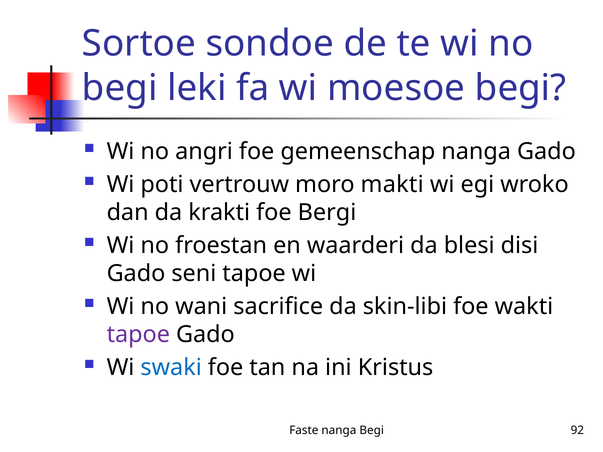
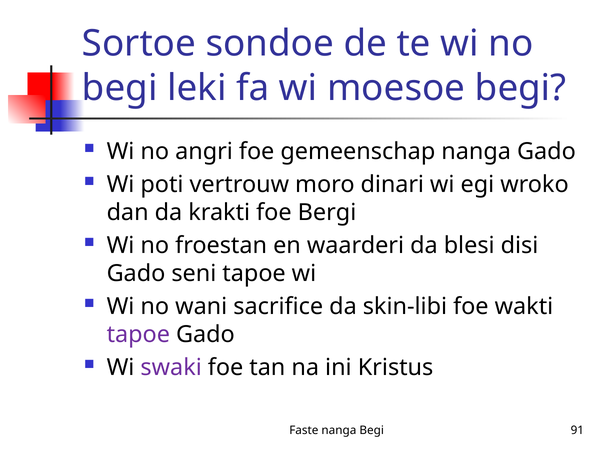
makti: makti -> dinari
swaki colour: blue -> purple
92: 92 -> 91
